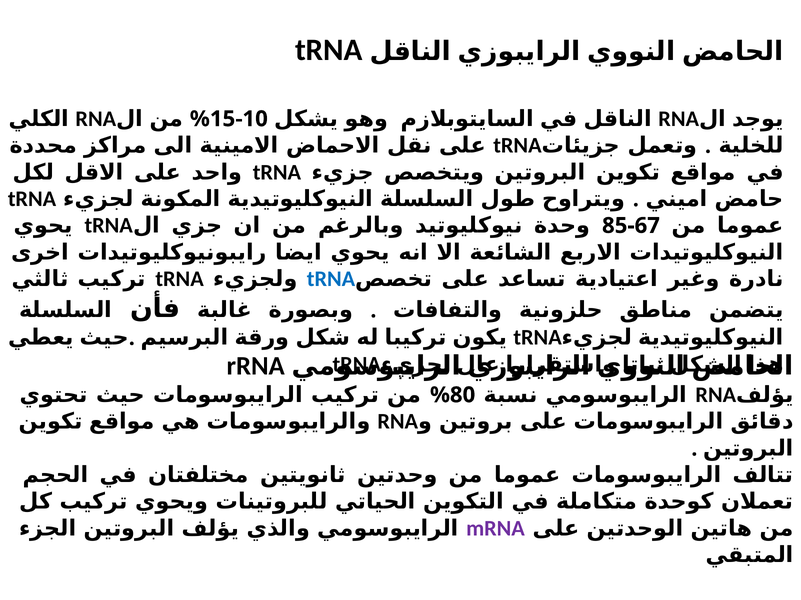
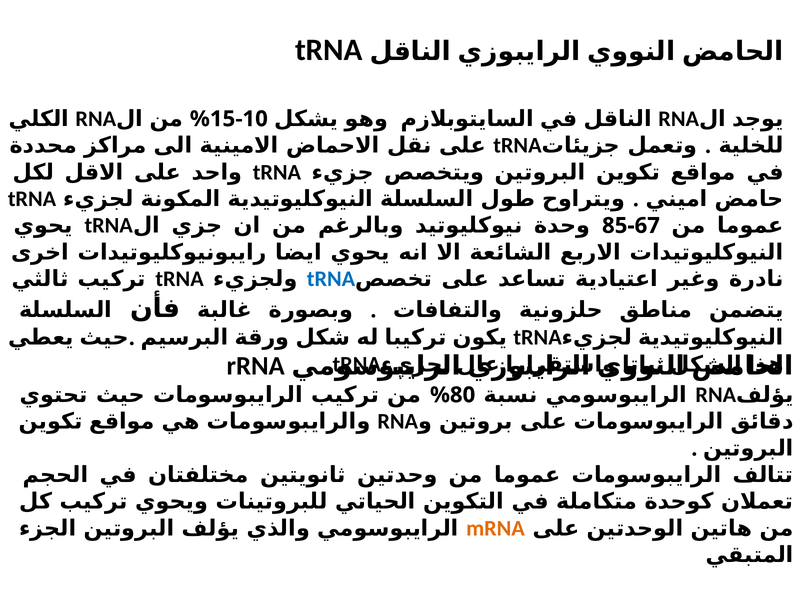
mRNA colour: purple -> orange
